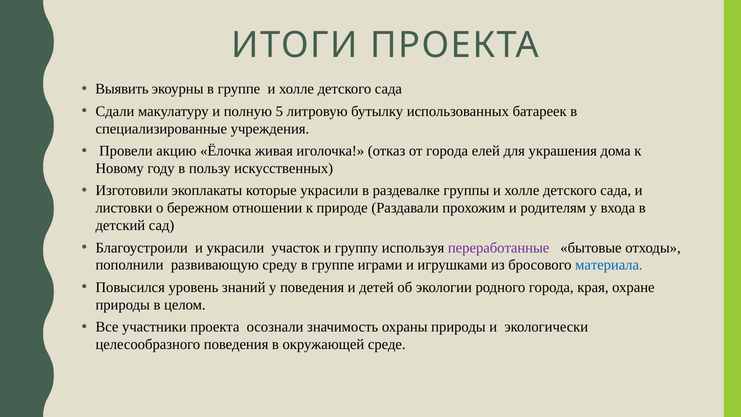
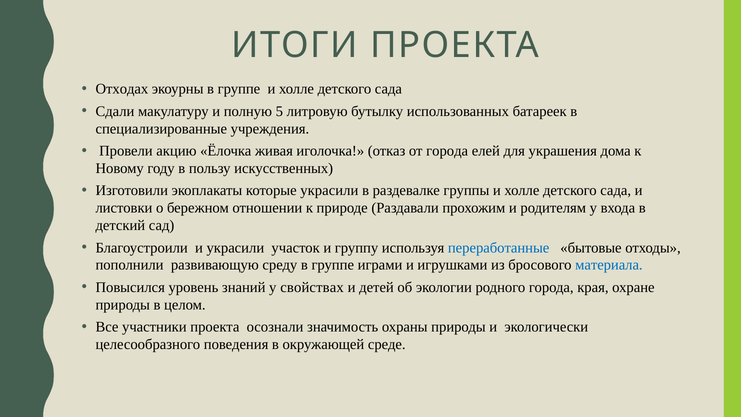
Выявить: Выявить -> Отходах
переработанные colour: purple -> blue
у поведения: поведения -> свойствах
